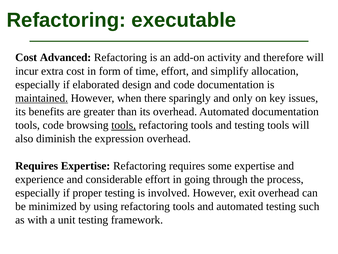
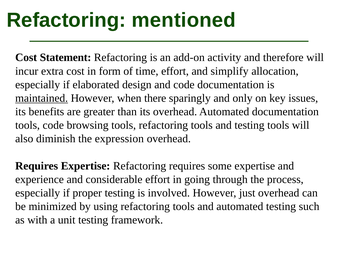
executable: executable -> mentioned
Cost Advanced: Advanced -> Statement
tools at (124, 125) underline: present -> none
exit: exit -> just
